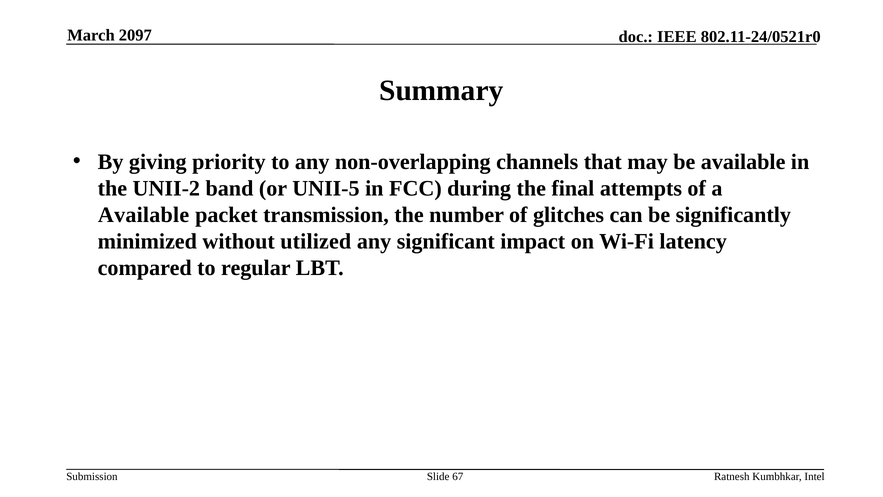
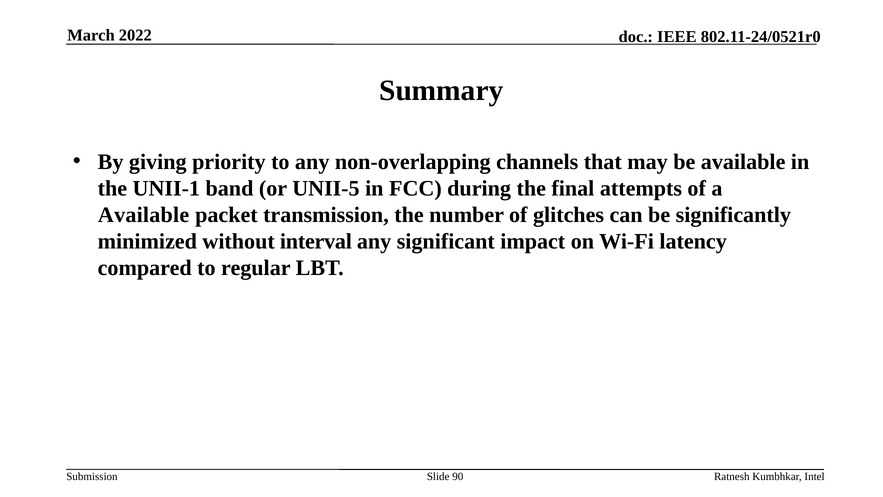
2097: 2097 -> 2022
UNII-2: UNII-2 -> UNII-1
utilized: utilized -> interval
67: 67 -> 90
